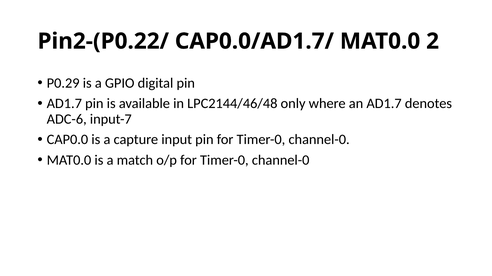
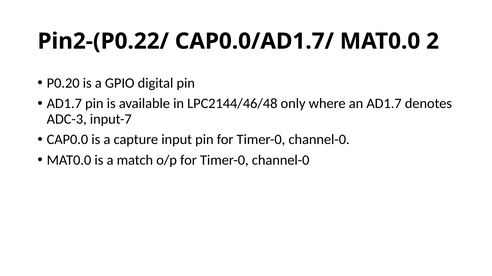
P0.29: P0.29 -> P0.20
ADC-6: ADC-6 -> ADC-3
